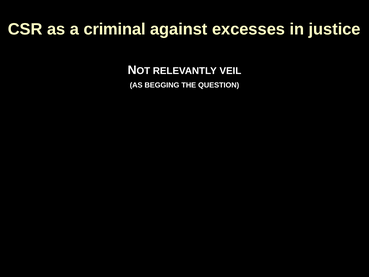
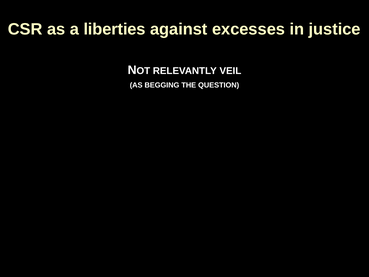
criminal: criminal -> liberties
